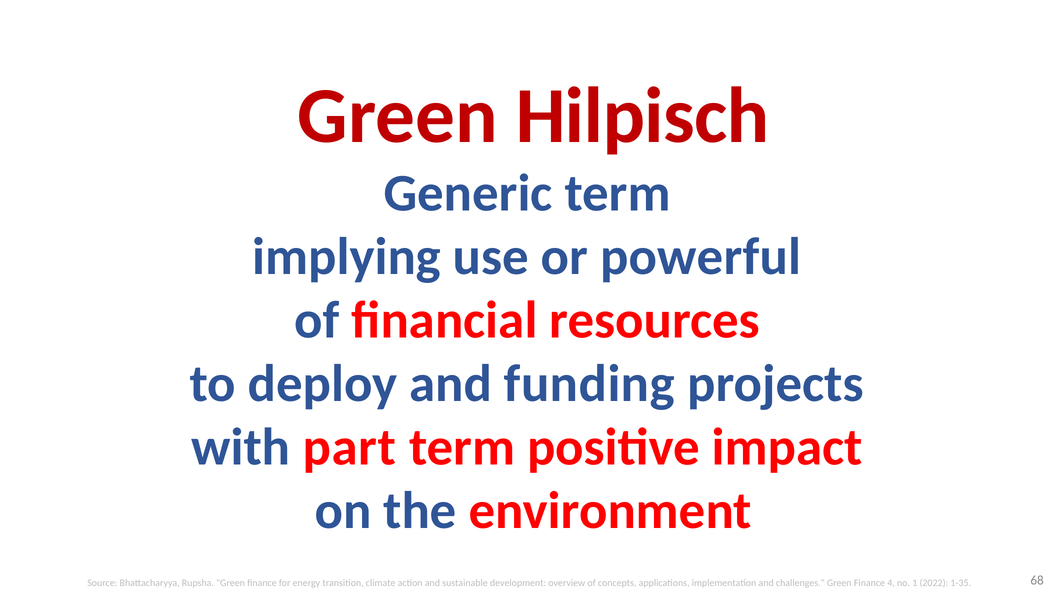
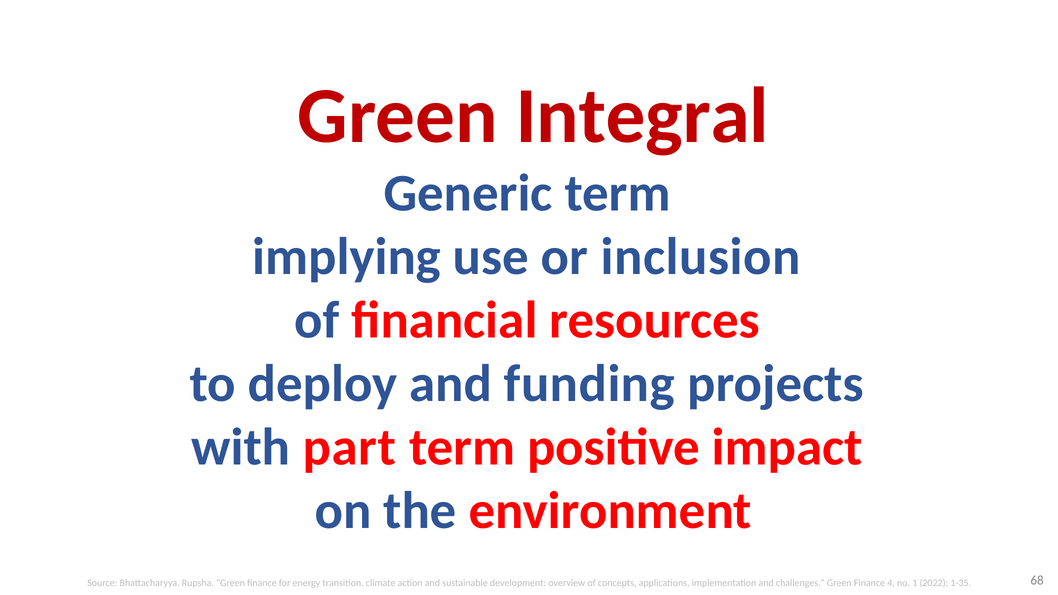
Hilpisch: Hilpisch -> Integral
powerful: powerful -> inclusion
